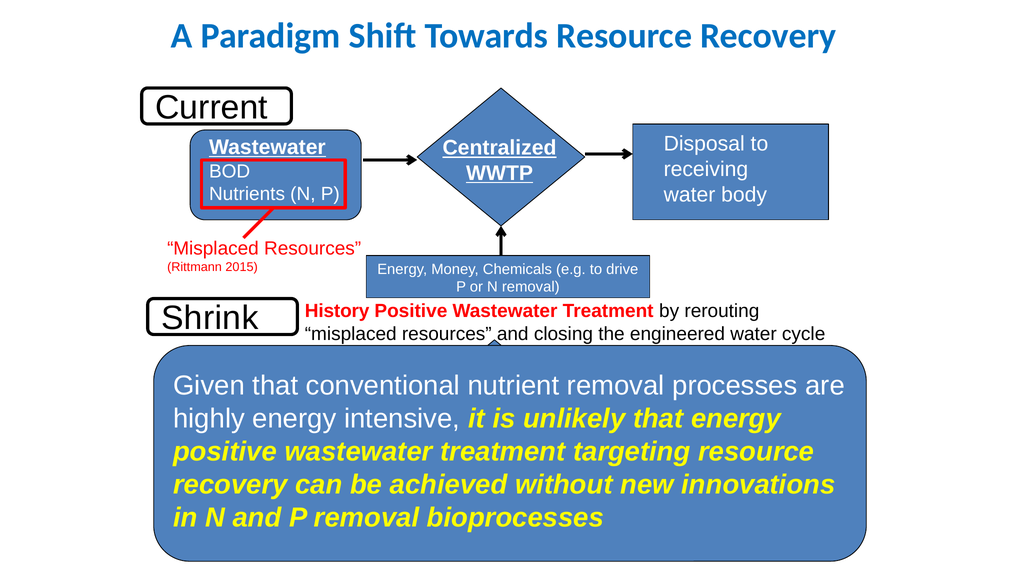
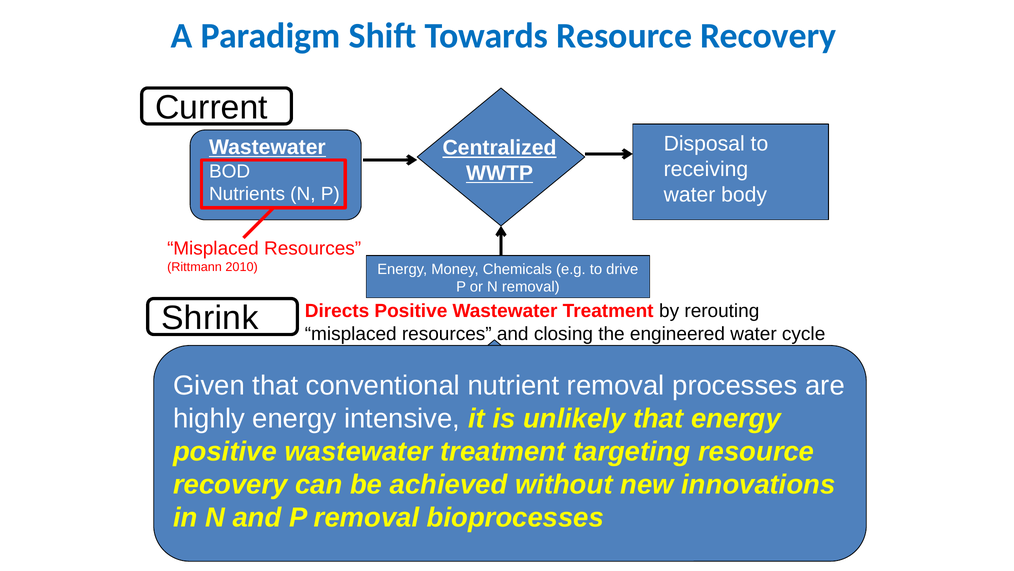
2015: 2015 -> 2010
History: History -> Directs
